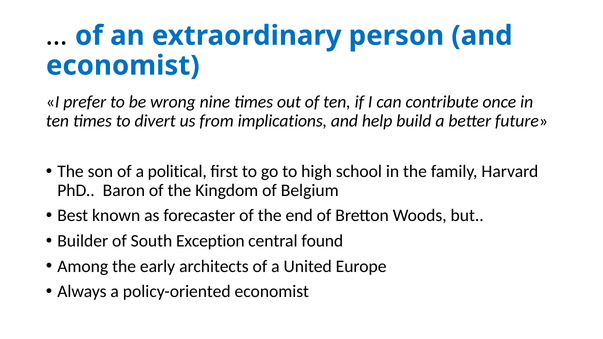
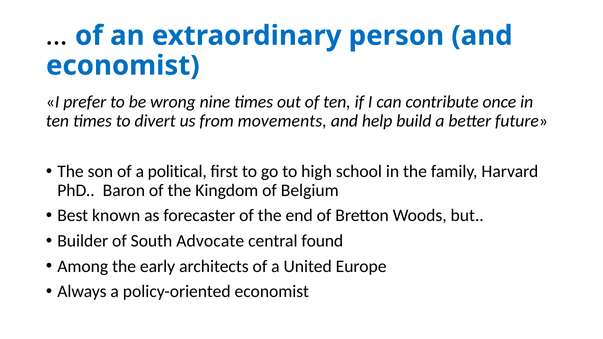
implications: implications -> movements
Exception: Exception -> Advocate
